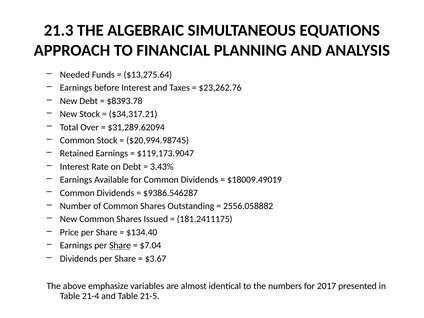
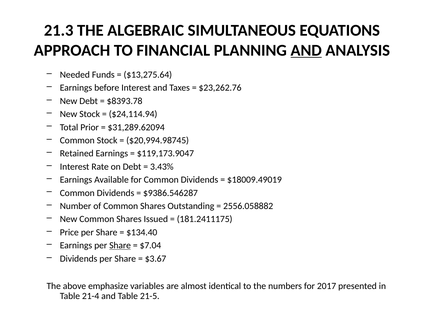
AND at (306, 50) underline: none -> present
$34,317.21: $34,317.21 -> $24,114.94
Over: Over -> Prior
